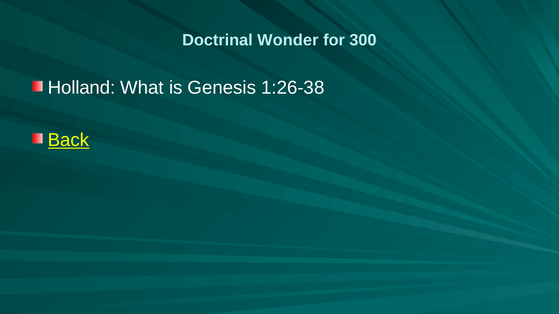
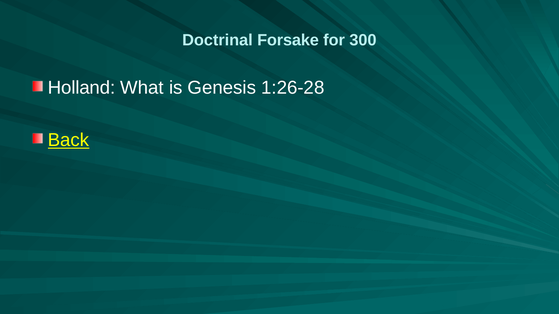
Wonder: Wonder -> Forsake
1:26-38: 1:26-38 -> 1:26-28
